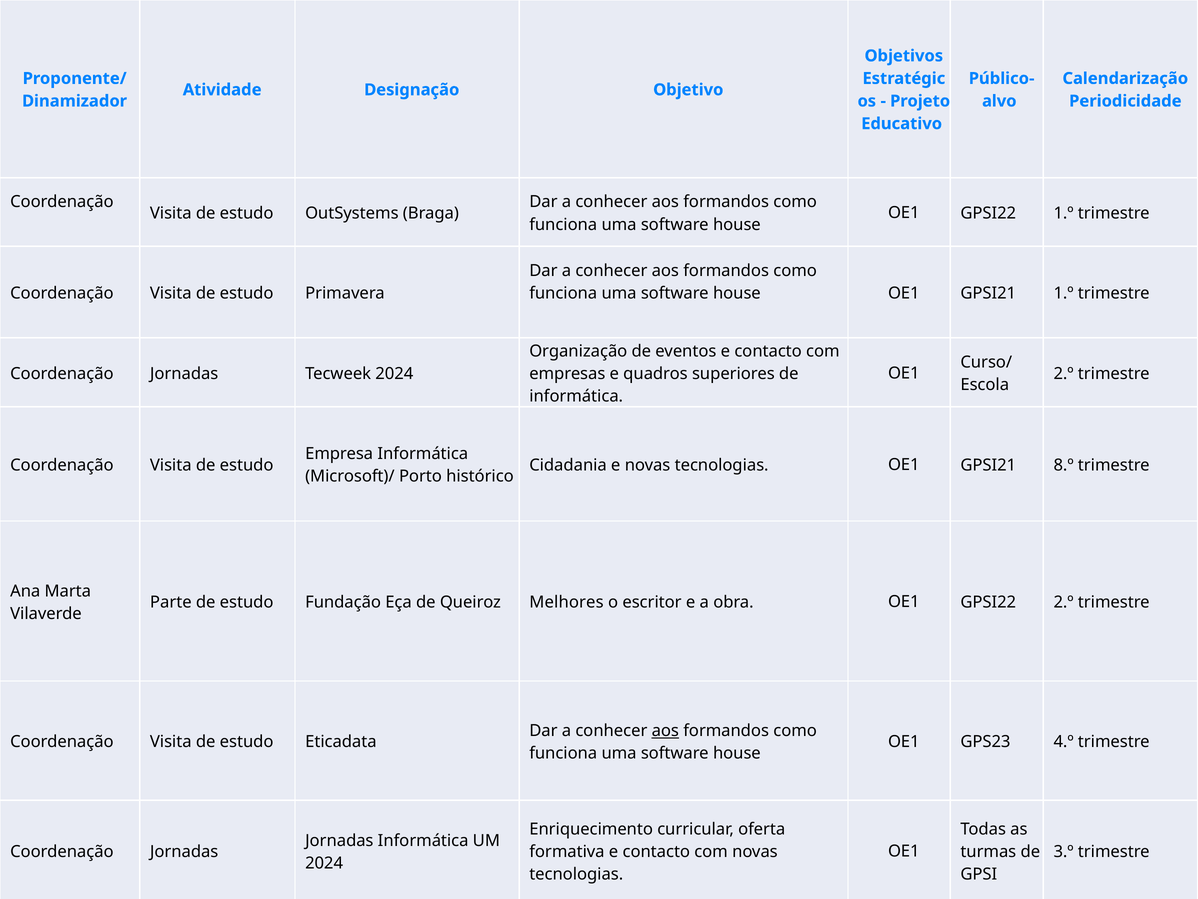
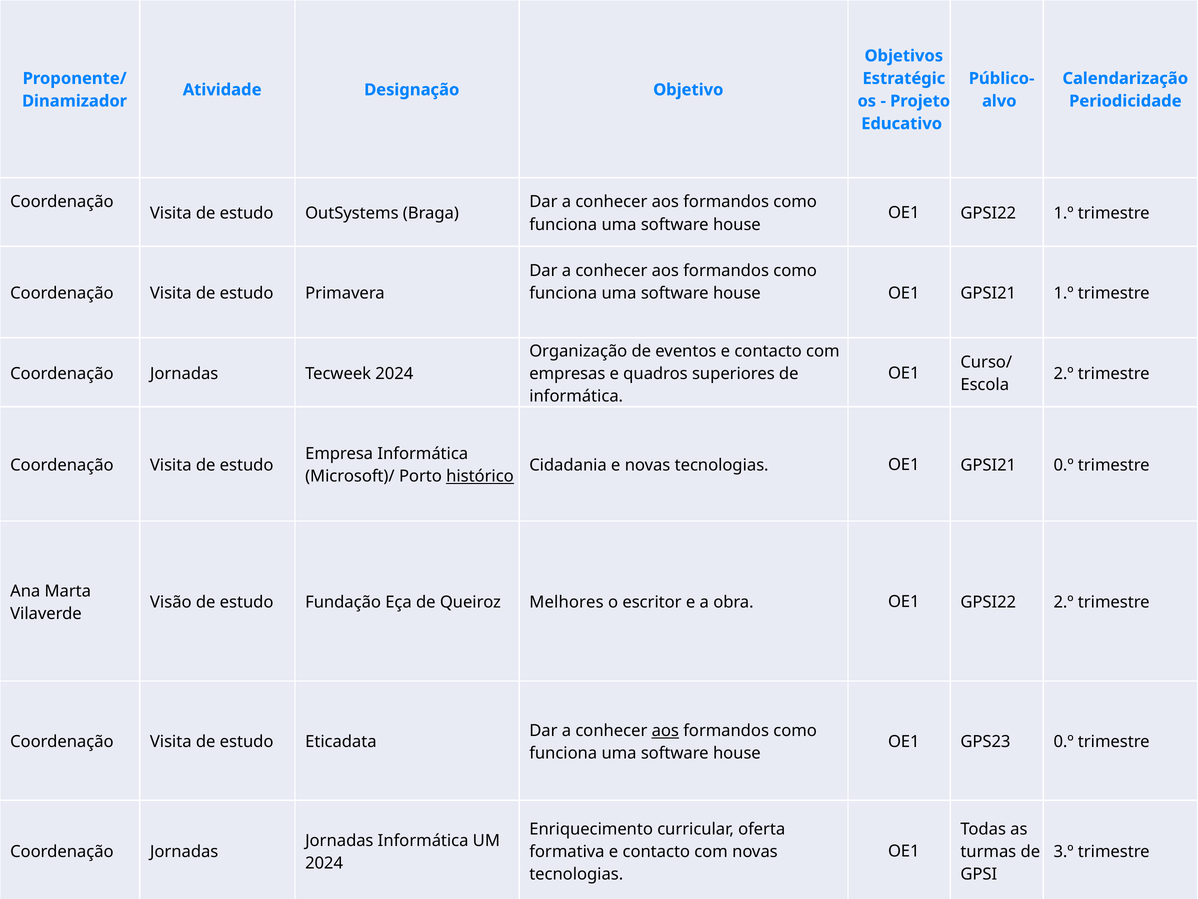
GPSI21 8.º: 8.º -> 0.º
histórico underline: none -> present
Parte: Parte -> Visão
GPS23 4.º: 4.º -> 0.º
